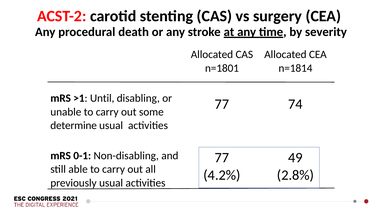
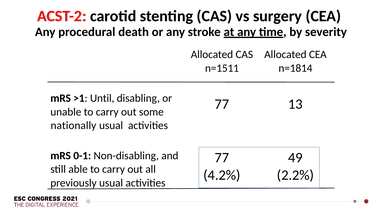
n=1801: n=1801 -> n=1511
74: 74 -> 13
determine: determine -> nationally
2.8%: 2.8% -> 2.2%
